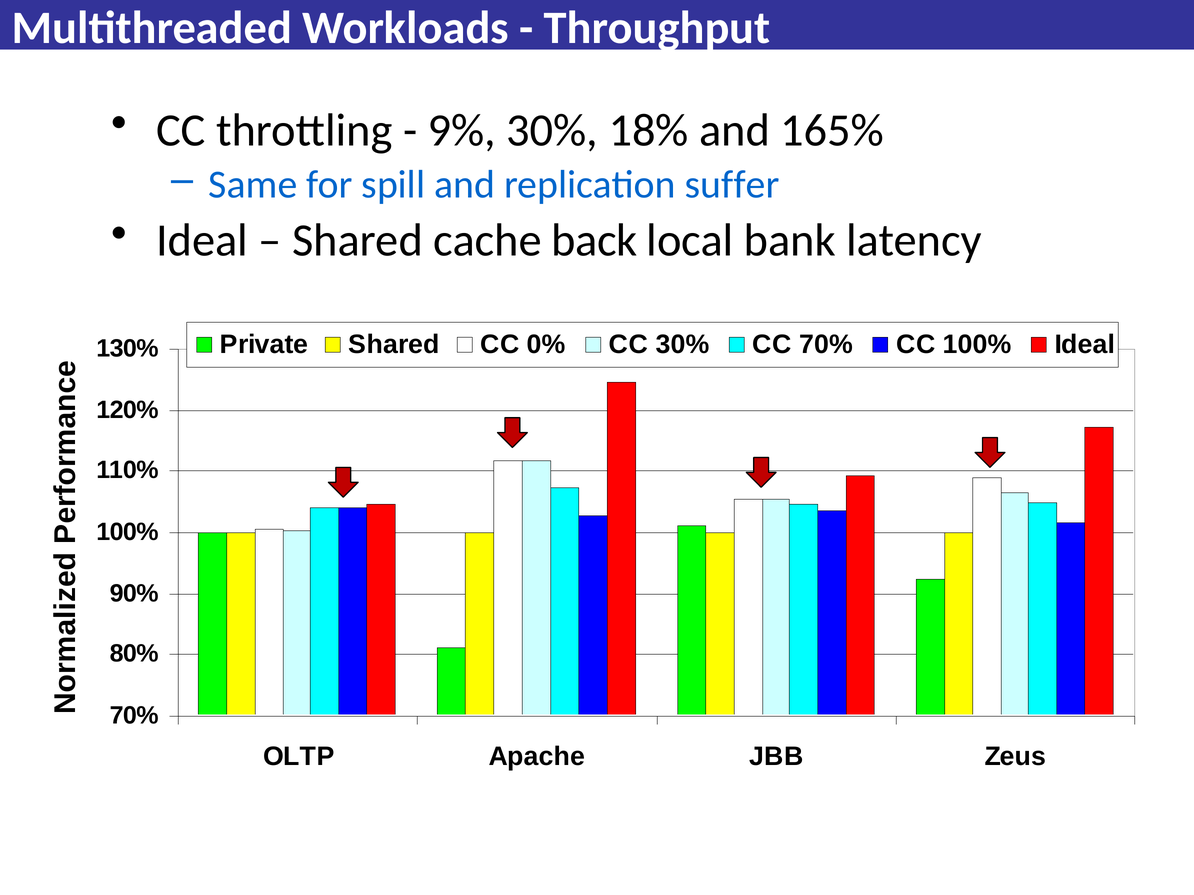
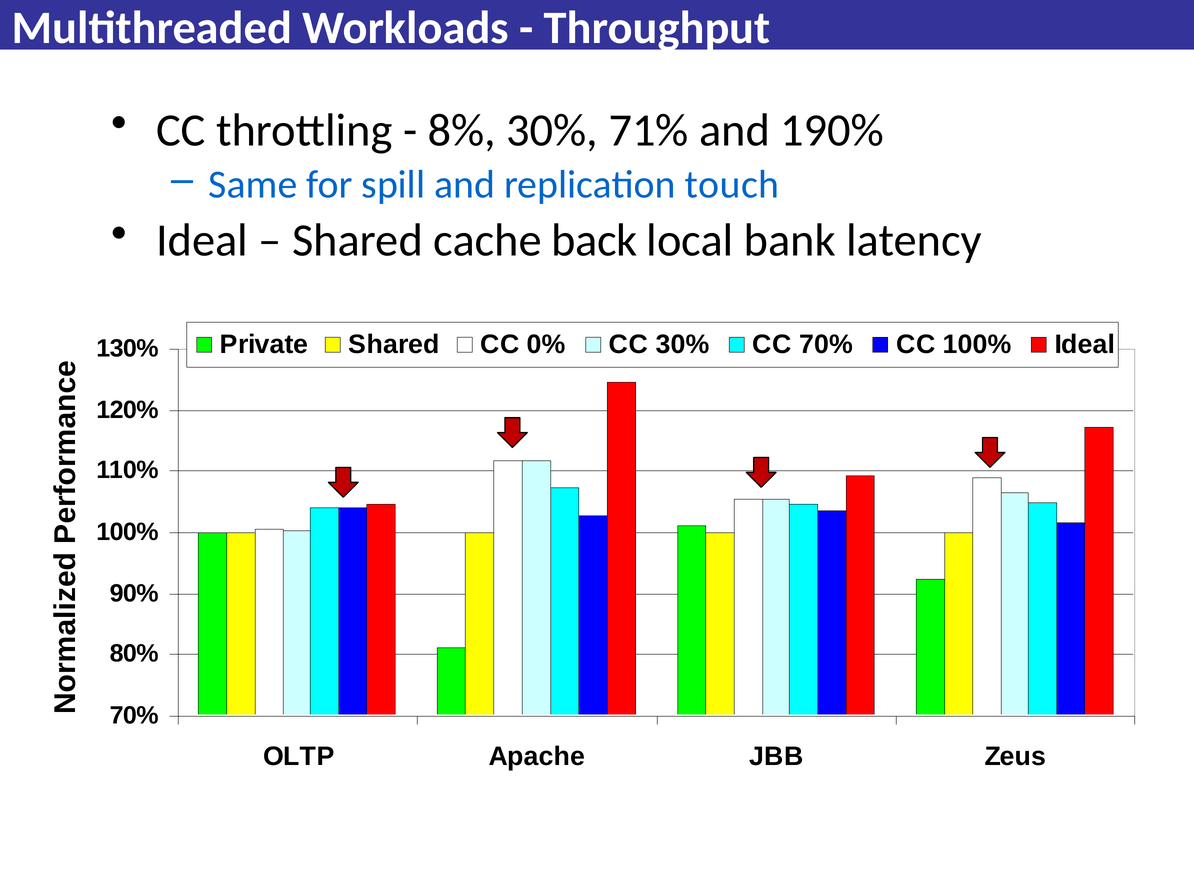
9%: 9% -> 8%
18%: 18% -> 71%
165%: 165% -> 190%
suffer: suffer -> touch
